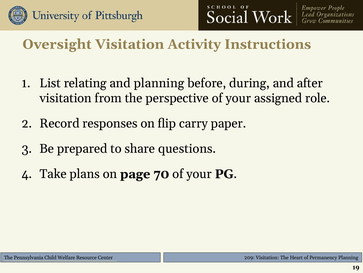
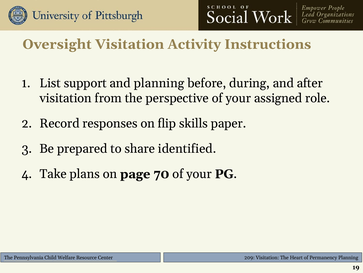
relating: relating -> support
carry: carry -> skills
questions: questions -> identified
